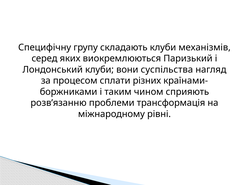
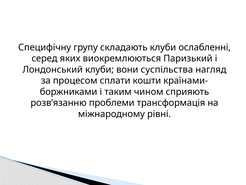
механізмів: механізмів -> ослабленні
різних: різних -> кошти
